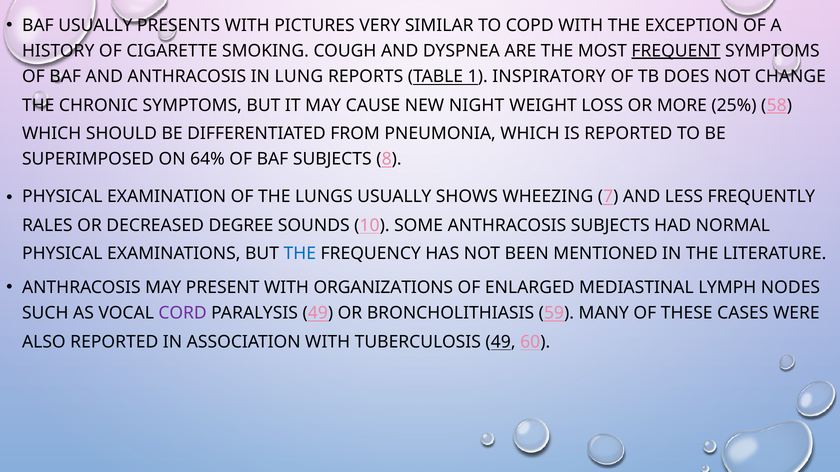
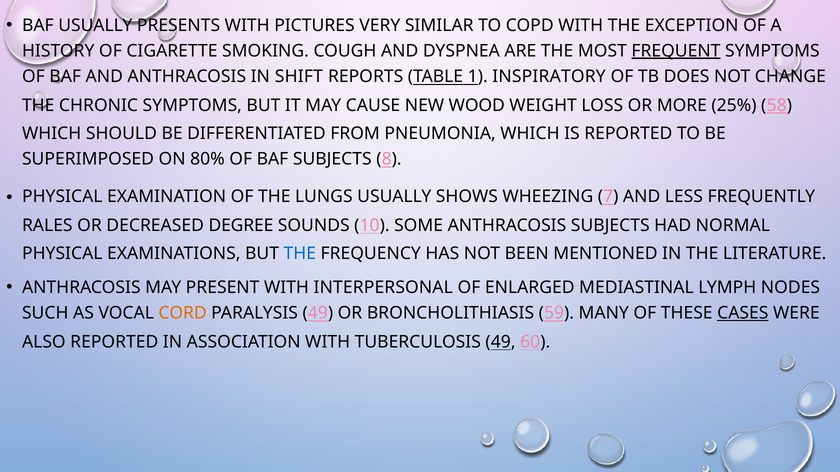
LUNG: LUNG -> SHIFT
NIGHT: NIGHT -> WOOD
64%: 64% -> 80%
ORGANIZATIONS: ORGANIZATIONS -> INTERPERSONAL
CORD colour: purple -> orange
CASES underline: none -> present
